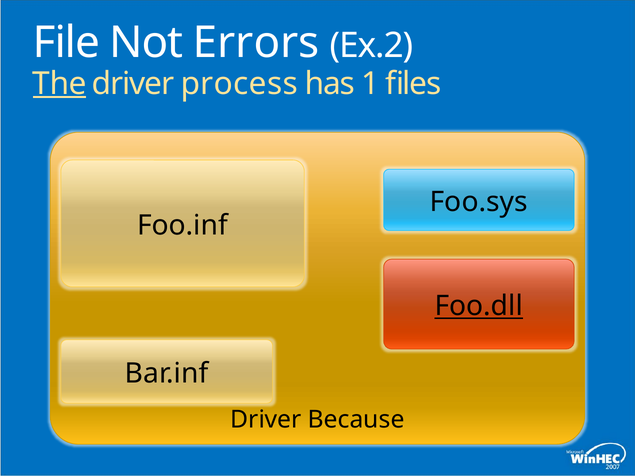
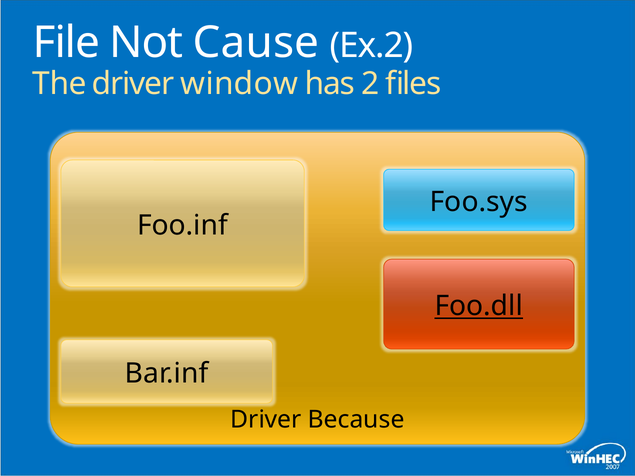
Errors: Errors -> Cause
The underline: present -> none
process: process -> window
1: 1 -> 2
